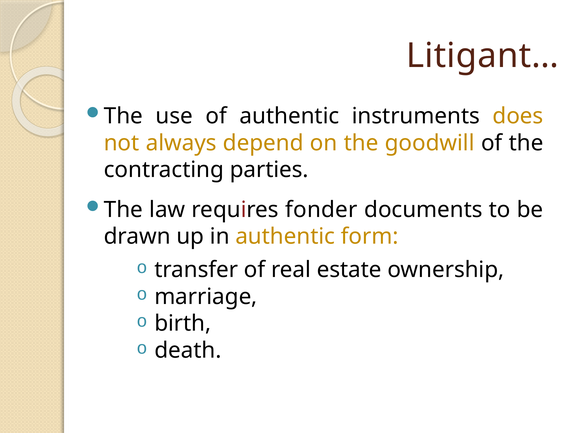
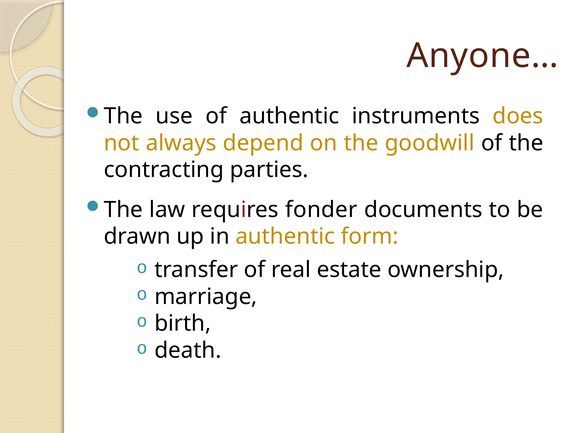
Litigant…: Litigant… -> Anyone…
